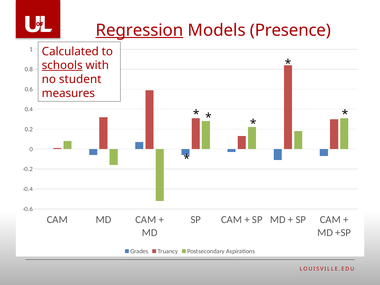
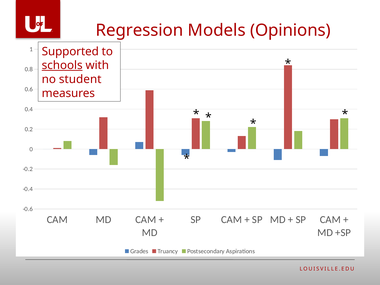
Regression underline: present -> none
Presence: Presence -> Opinions
Calculated: Calculated -> Supported
